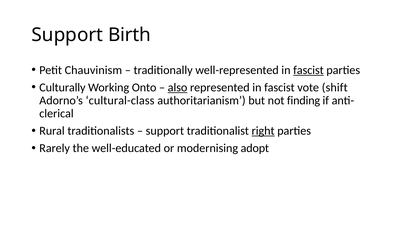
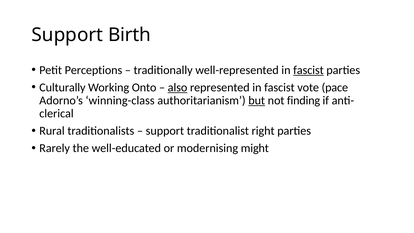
Chauvinism: Chauvinism -> Perceptions
shift: shift -> pace
cultural-class: cultural-class -> winning-class
but underline: none -> present
right underline: present -> none
adopt: adopt -> might
